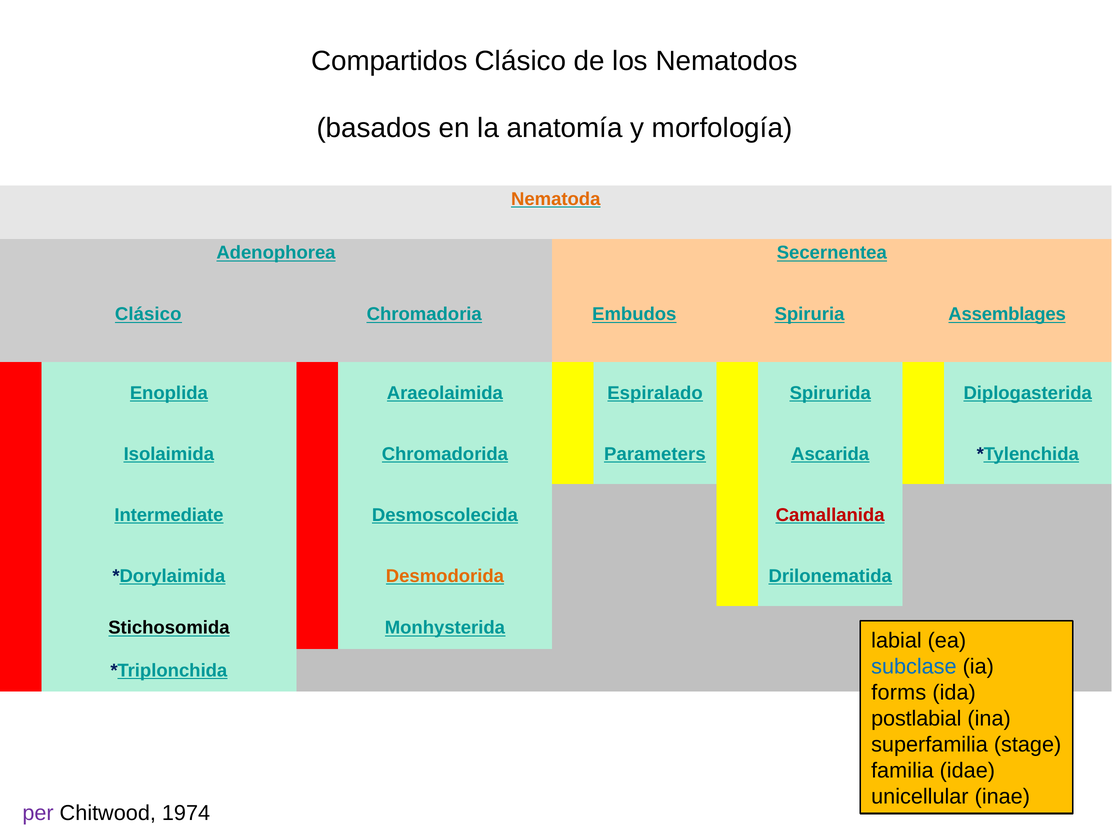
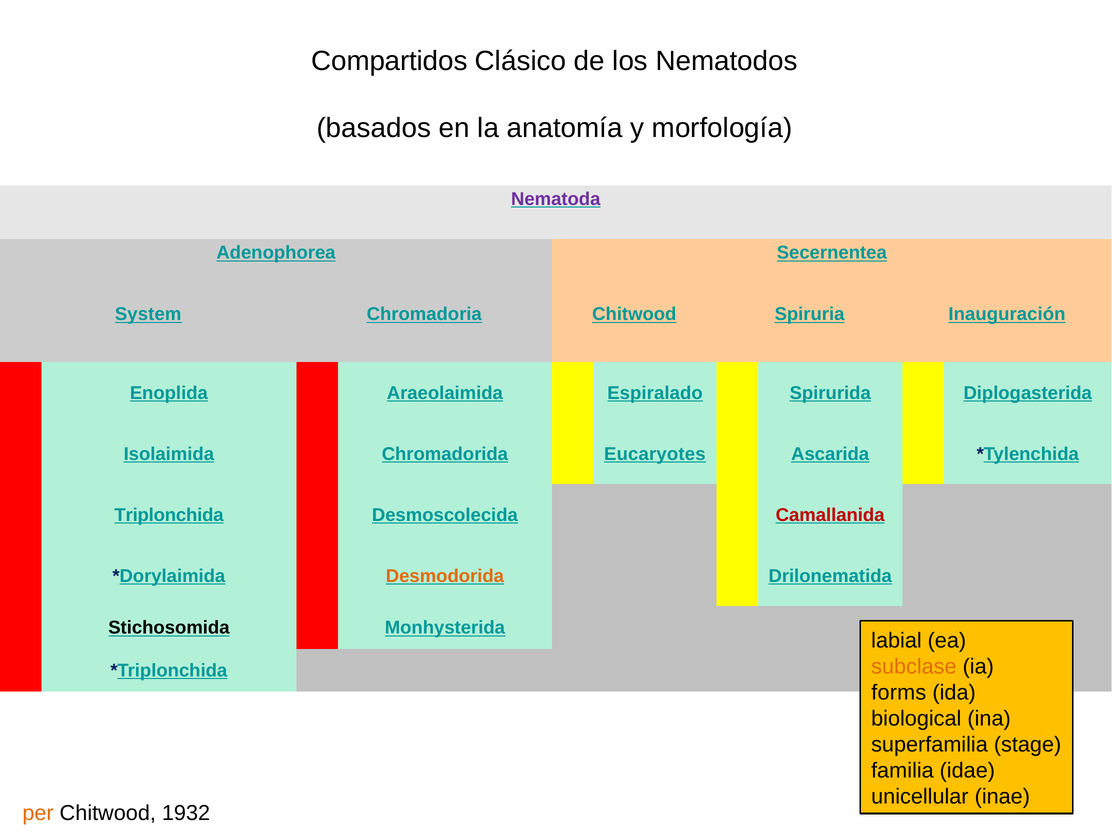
Nematoda colour: orange -> purple
Clásico at (148, 314): Clásico -> System
Chromadoria Embudos: Embudos -> Chitwood
Assemblages: Assemblages -> Inauguración
Parameters: Parameters -> Eucaryotes
Intermediate: Intermediate -> Triplonchida
subclase colour: blue -> orange
postlabial: postlabial -> biological
per colour: purple -> orange
1974: 1974 -> 1932
